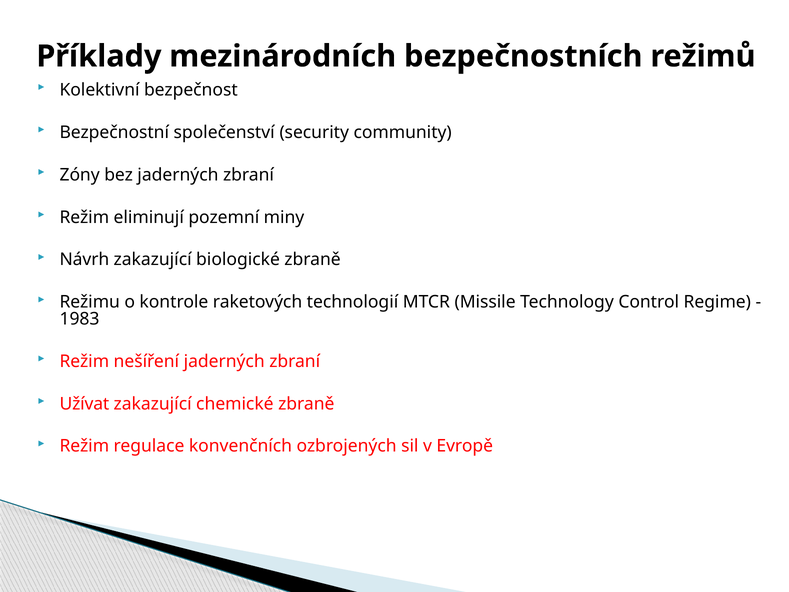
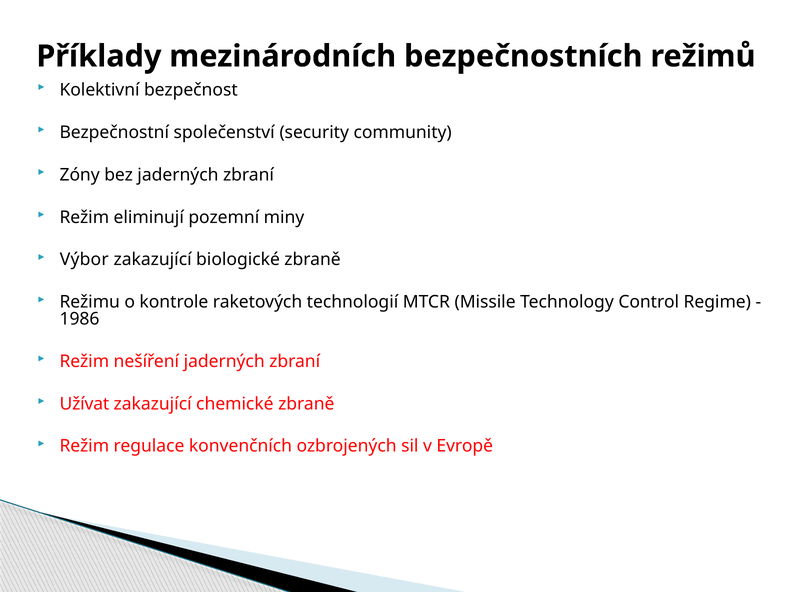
Návrh: Návrh -> Výbor
1983: 1983 -> 1986
